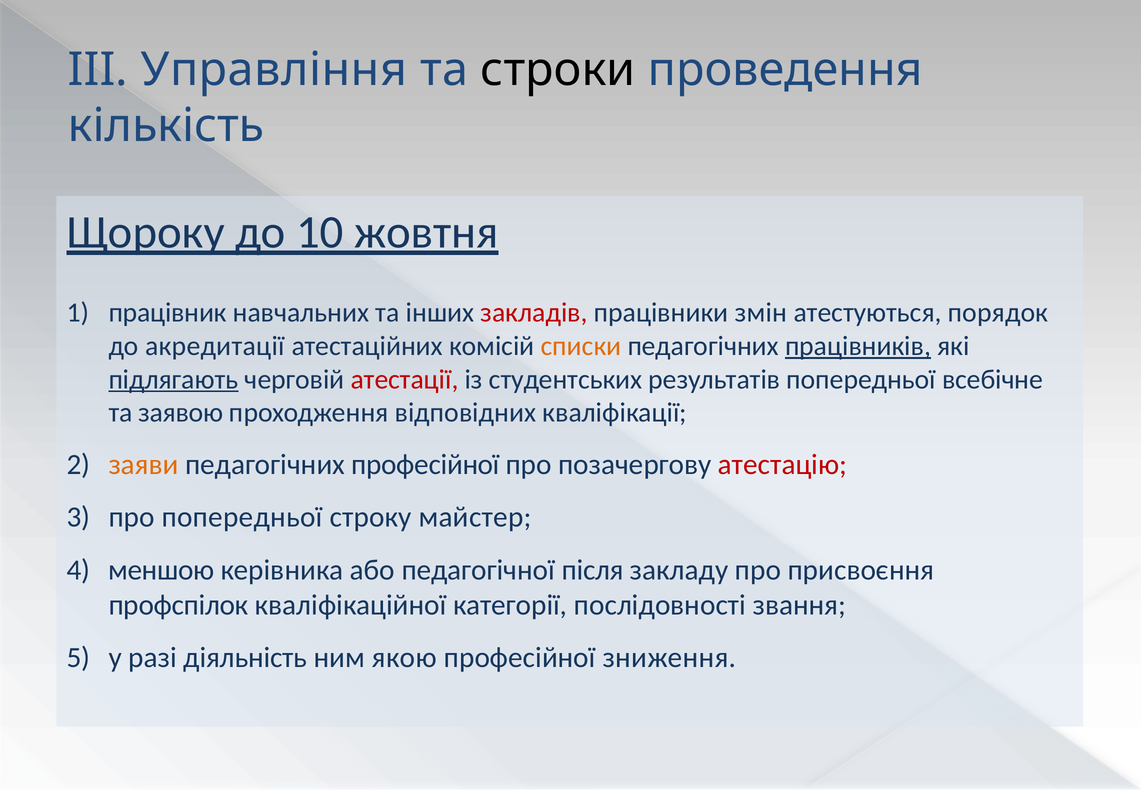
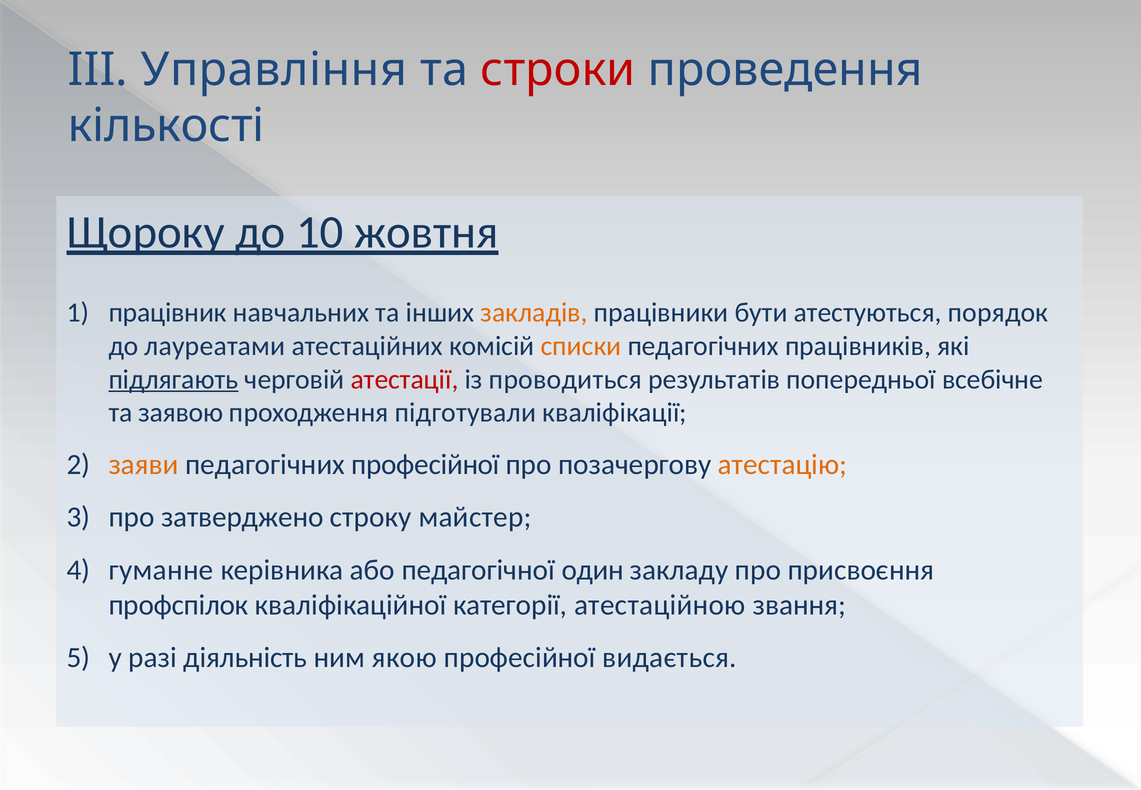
строки colour: black -> red
кількість: кількість -> кількості
закладів colour: red -> orange
змін: змін -> бути
акредитації: акредитації -> лауреатами
працівників underline: present -> none
студентських: студентських -> проводиться
відповідних: відповідних -> підготували
атестацію colour: red -> orange
про попередньої: попередньої -> затверджено
меншою: меншою -> гуманне
після: після -> один
послідовності: послідовності -> атестаційною
зниження: зниження -> видається
